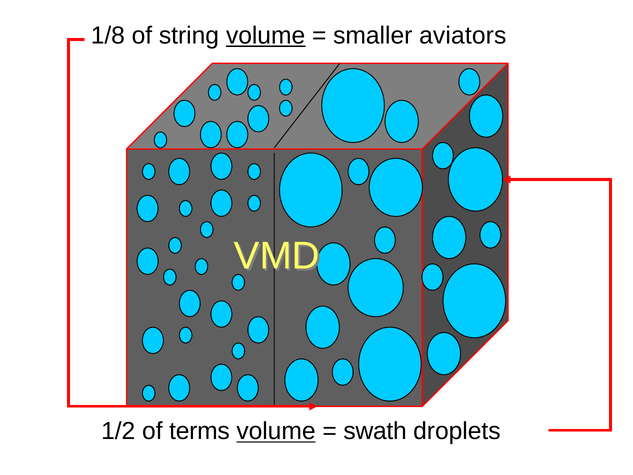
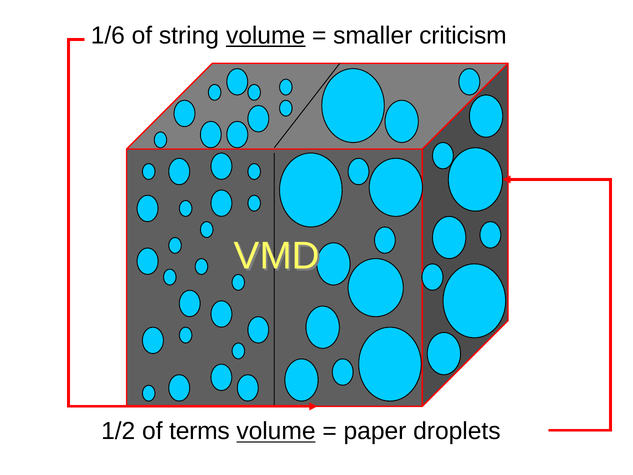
1/8: 1/8 -> 1/6
aviators: aviators -> criticism
swath: swath -> paper
